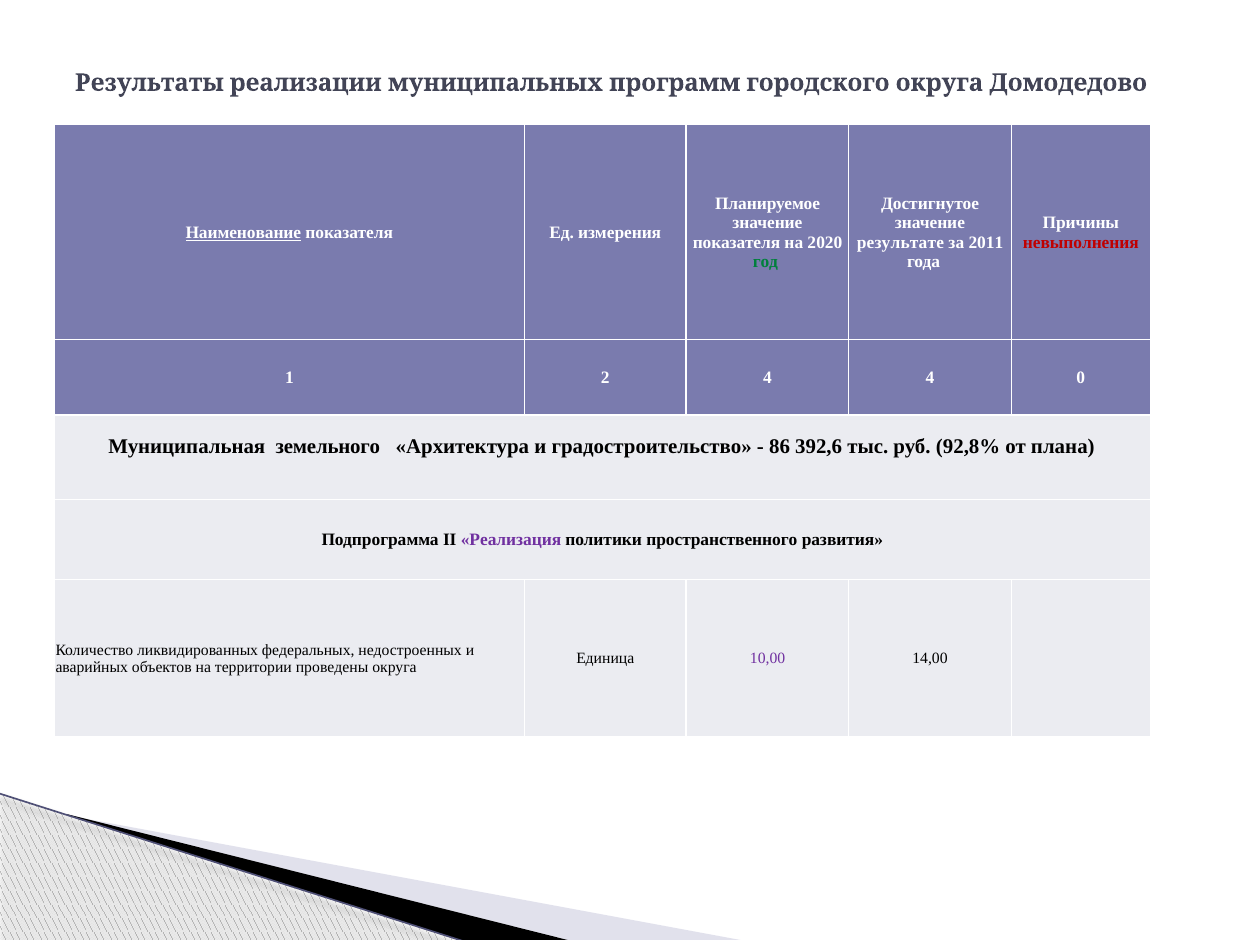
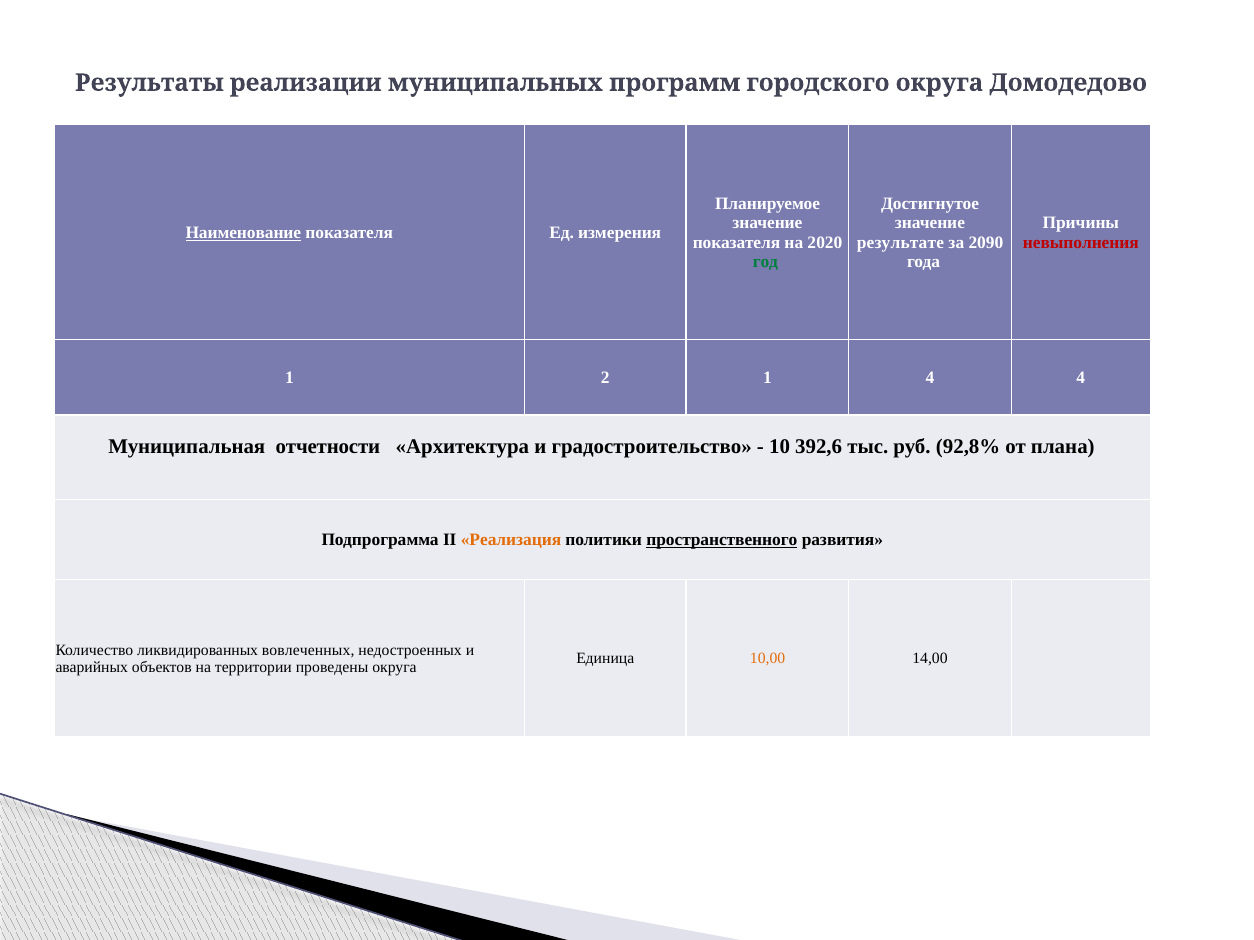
2011: 2011 -> 2090
2 4: 4 -> 1
4 0: 0 -> 4
земельного: земельного -> отчетности
86: 86 -> 10
Реализация colour: purple -> orange
пространственного underline: none -> present
федеральных: федеральных -> вовлеченных
10,00 colour: purple -> orange
